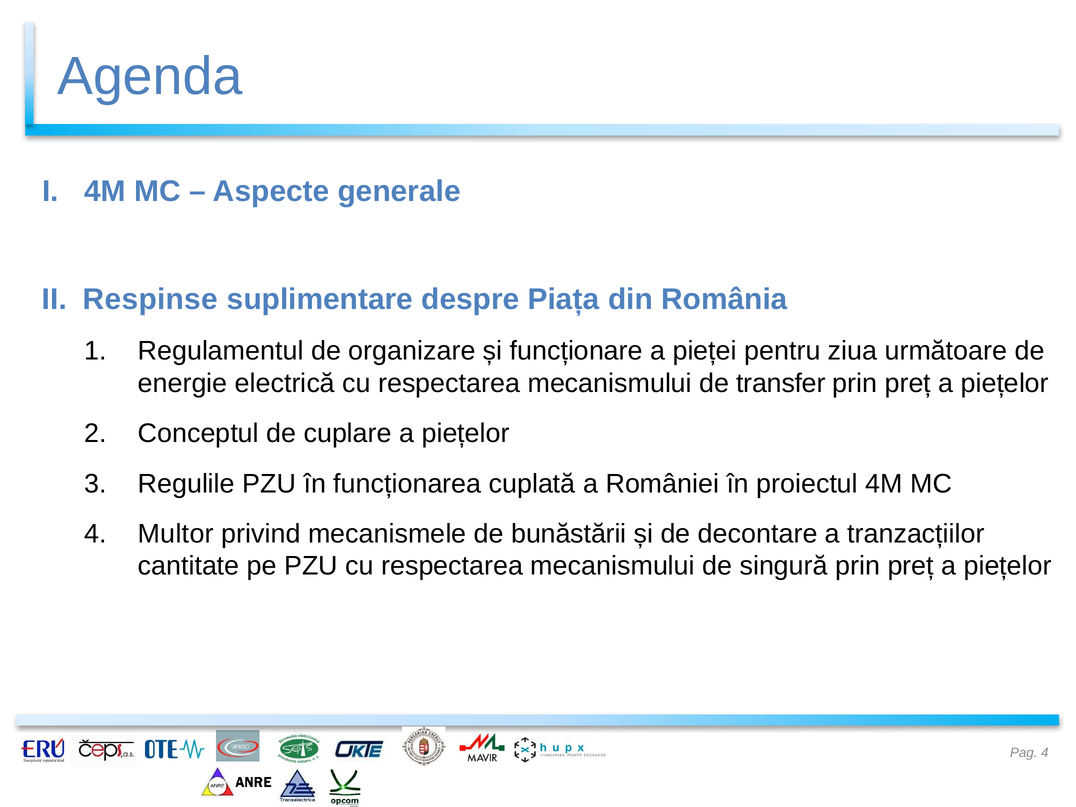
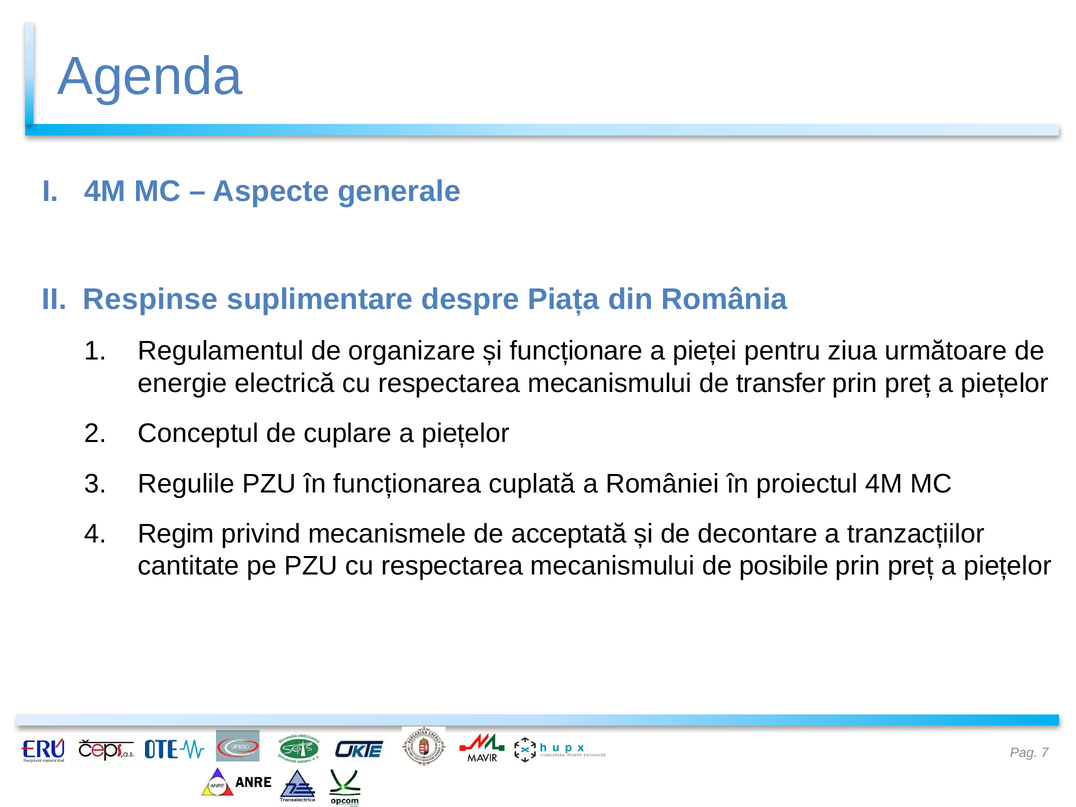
Multor: Multor -> Regim
bunăstării: bunăstării -> acceptată
singură: singură -> posibile
Pag 4: 4 -> 7
